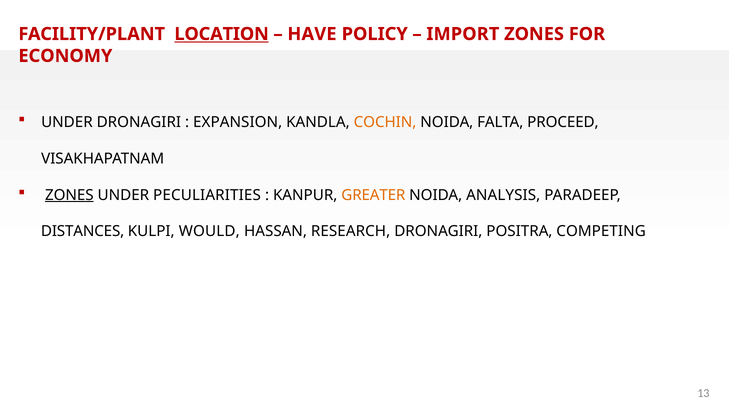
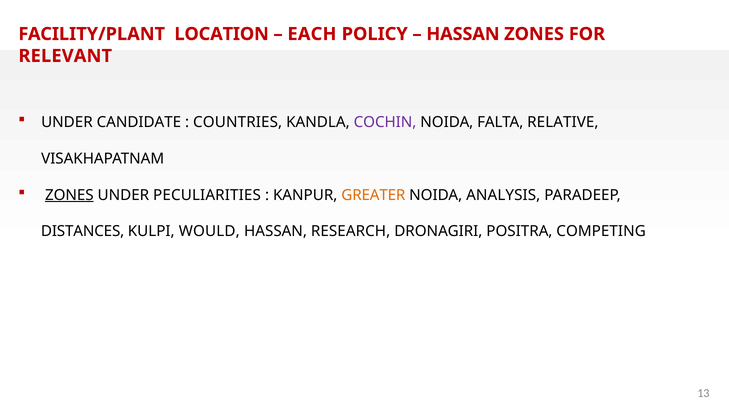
LOCATION underline: present -> none
HAVE: HAVE -> EACH
IMPORT at (463, 34): IMPORT -> HASSAN
ECONOMY: ECONOMY -> RELEVANT
UNDER DRONAGIRI: DRONAGIRI -> CANDIDATE
EXPANSION: EXPANSION -> COUNTRIES
COCHIN colour: orange -> purple
PROCEED: PROCEED -> RELATIVE
